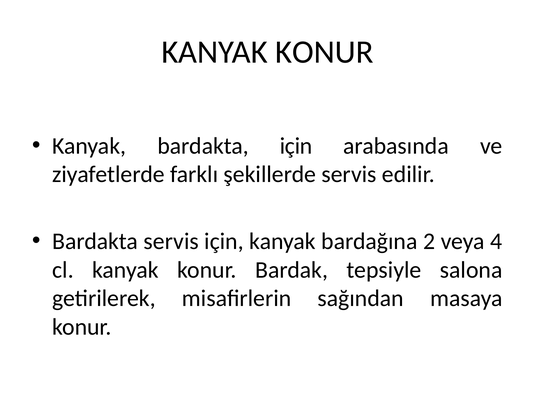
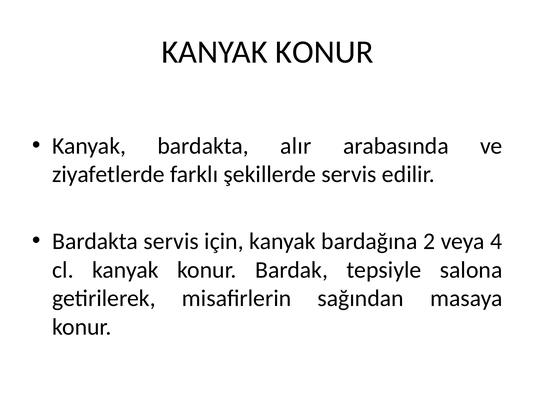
bardakta için: için -> alır
